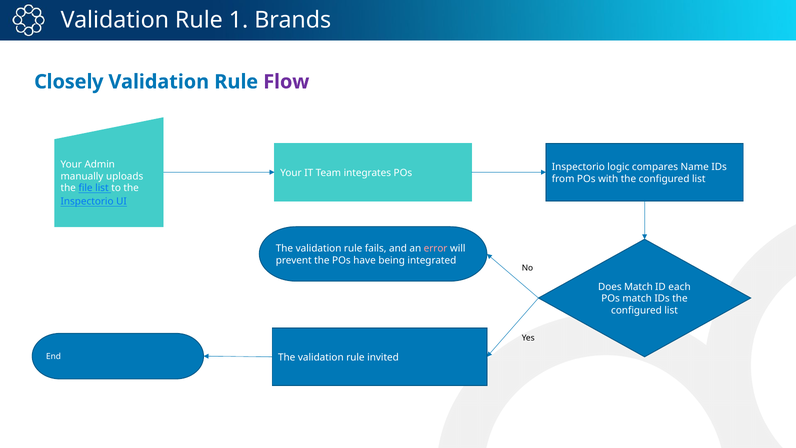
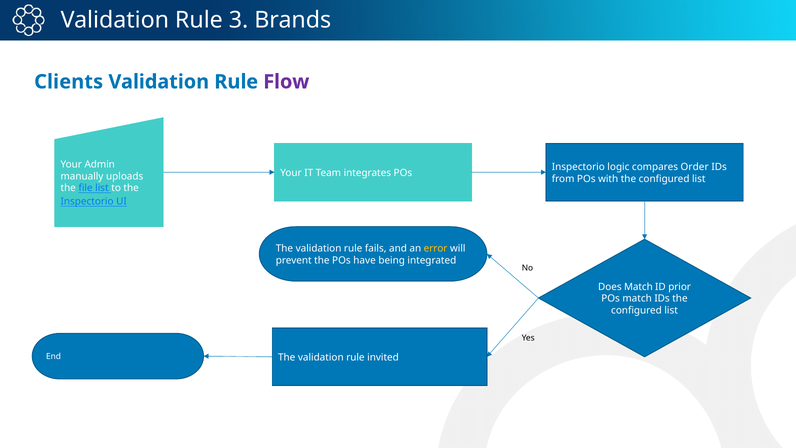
1: 1 -> 3
Closely: Closely -> Clients
Name: Name -> Order
error colour: pink -> yellow
each: each -> prior
